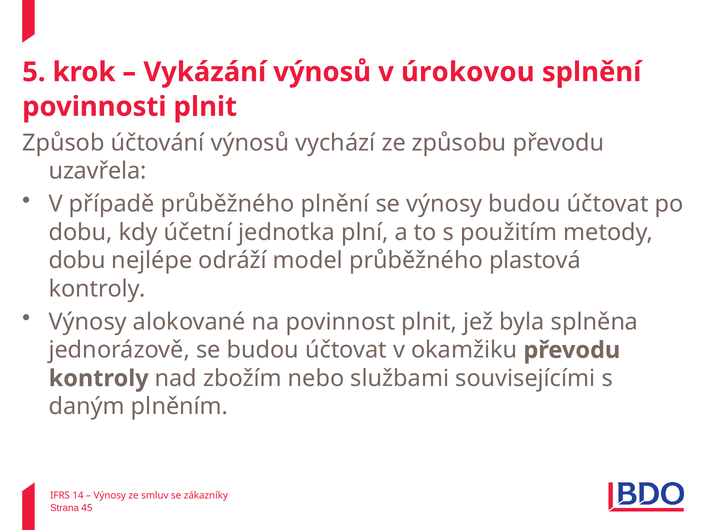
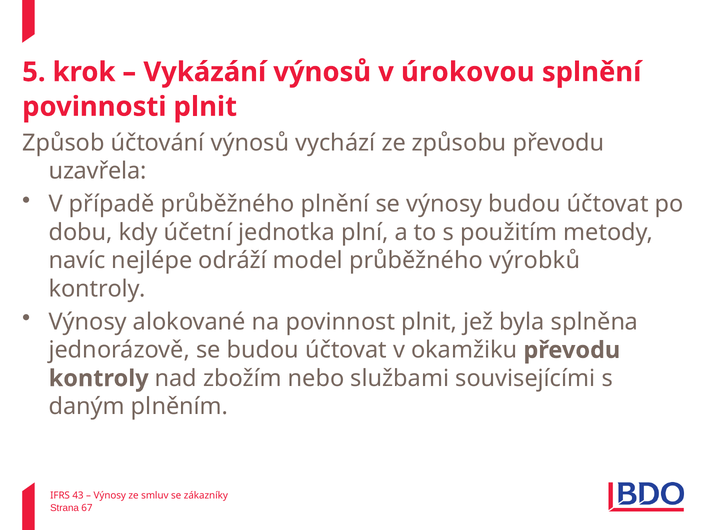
dobu at (77, 260): dobu -> navíc
plastová: plastová -> výrobků
14: 14 -> 43
45: 45 -> 67
